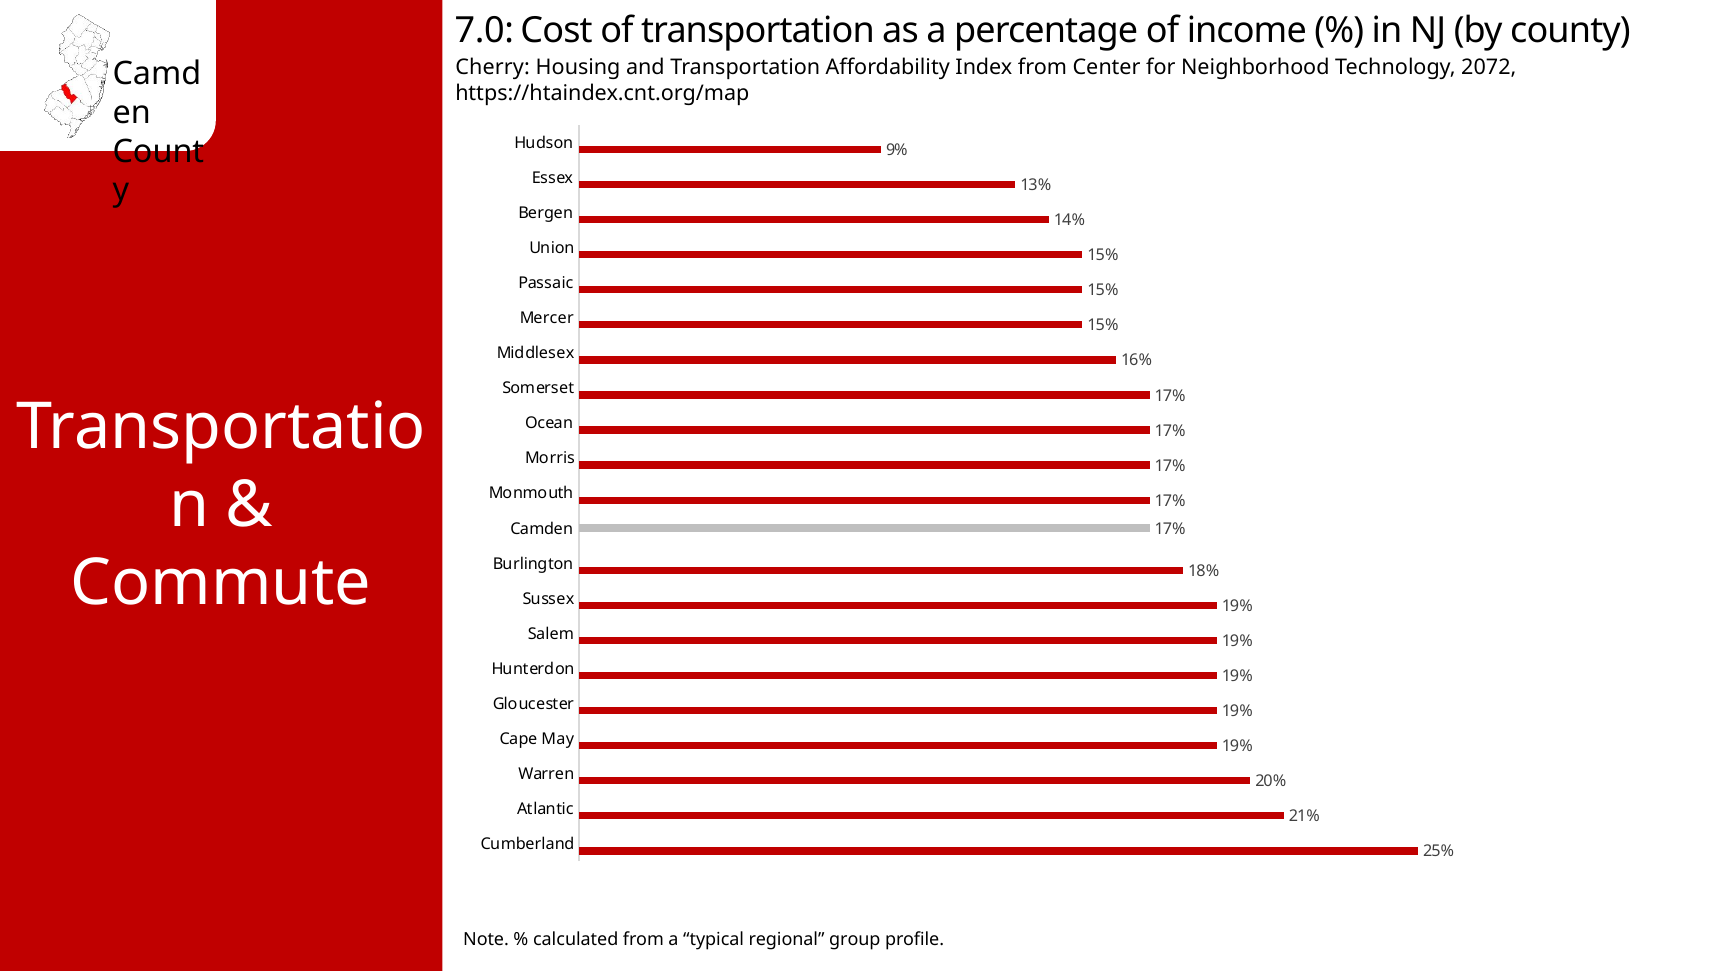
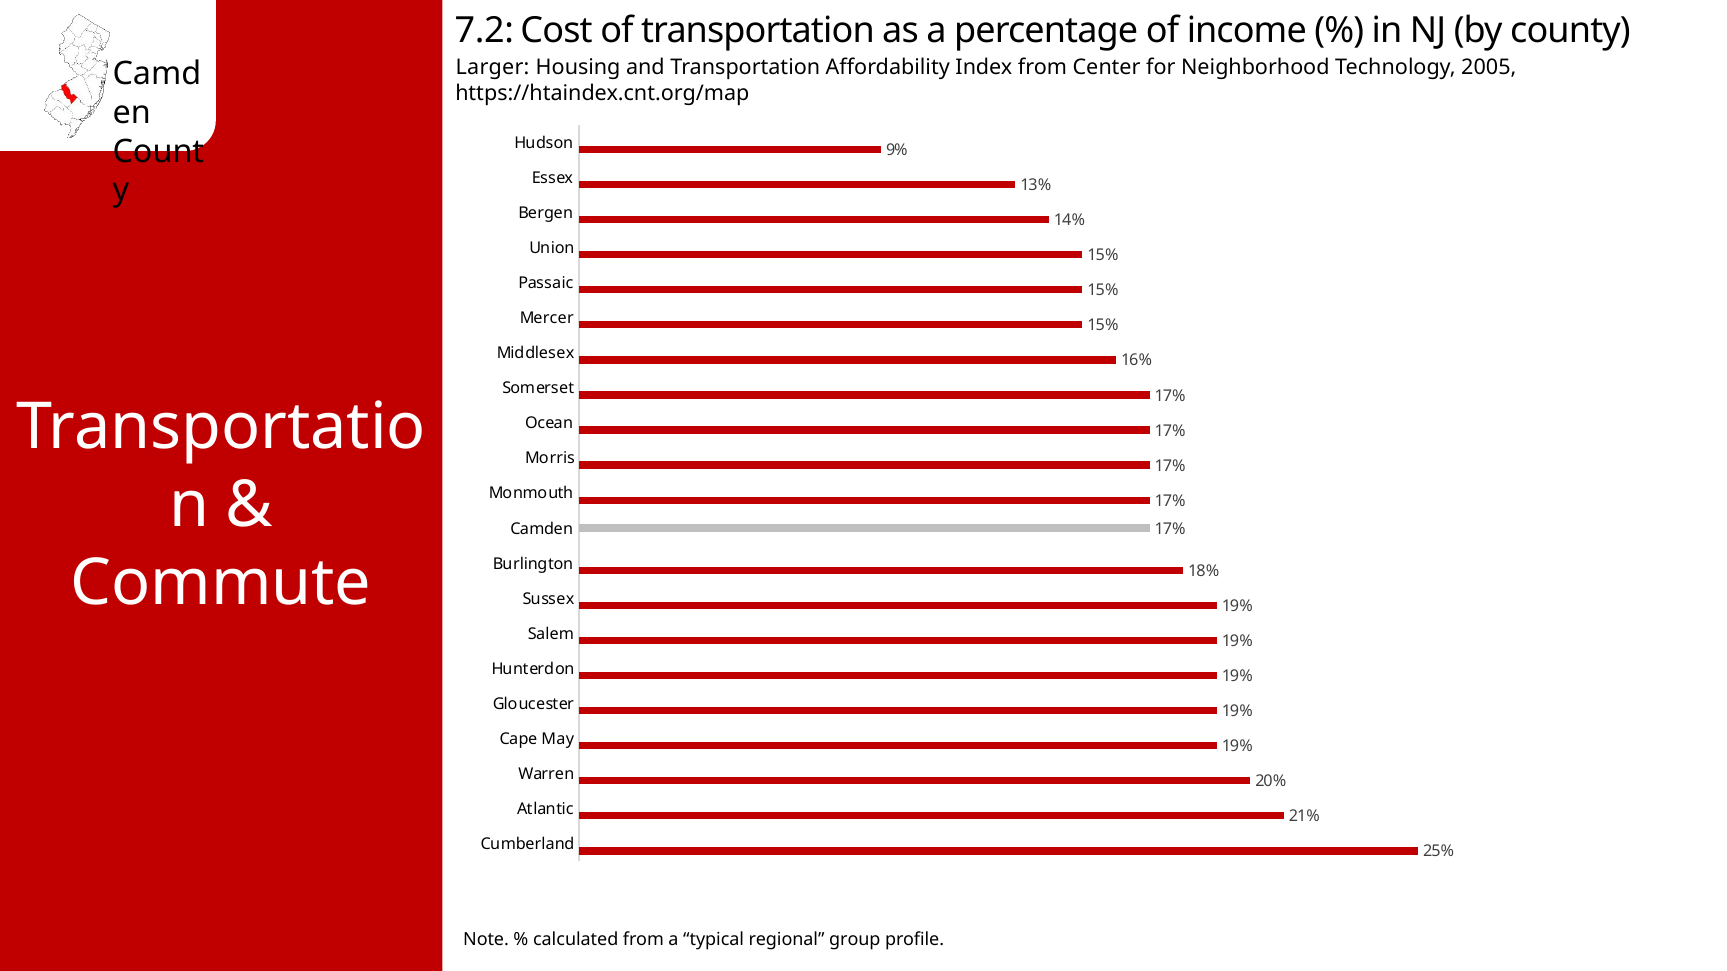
7.0: 7.0 -> 7.2
Cherry: Cherry -> Larger
2072: 2072 -> 2005
